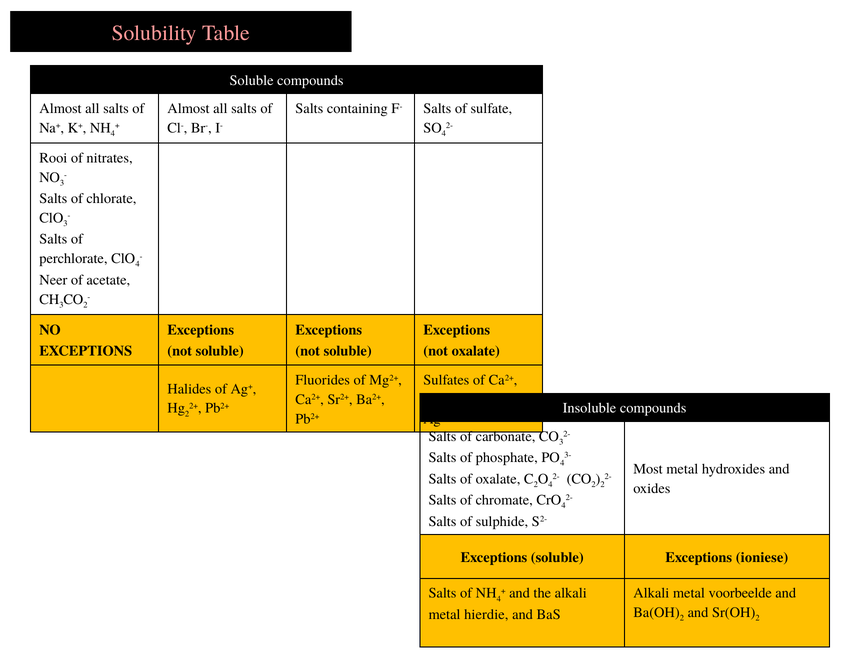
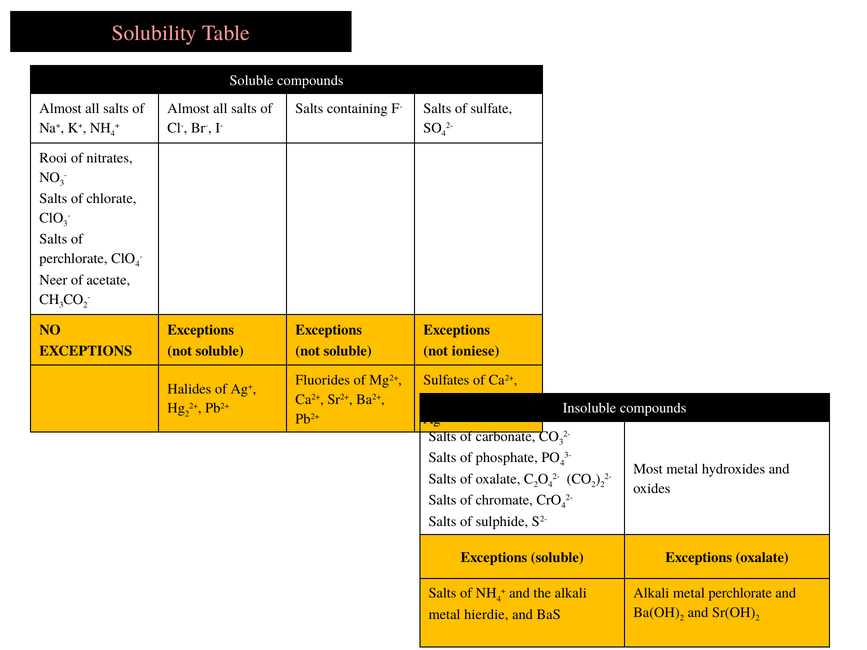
not oxalate: oxalate -> ioniese
Exceptions ioniese: ioniese -> oxalate
metal voorbeelde: voorbeelde -> perchlorate
